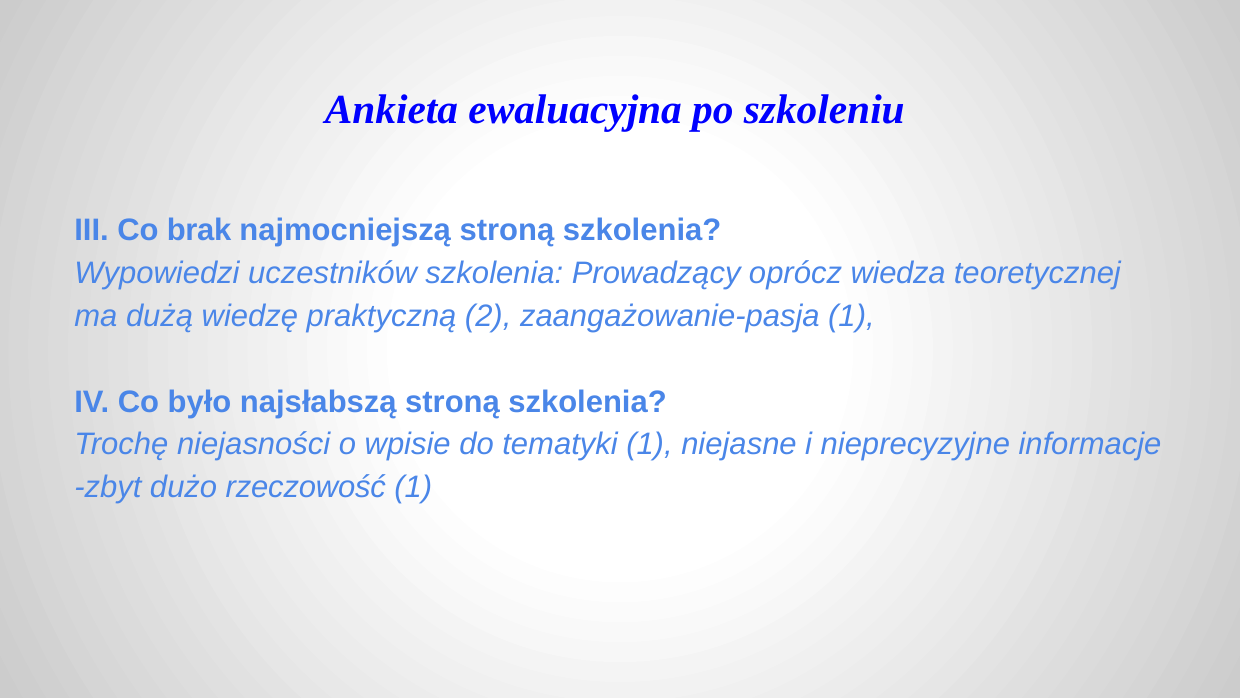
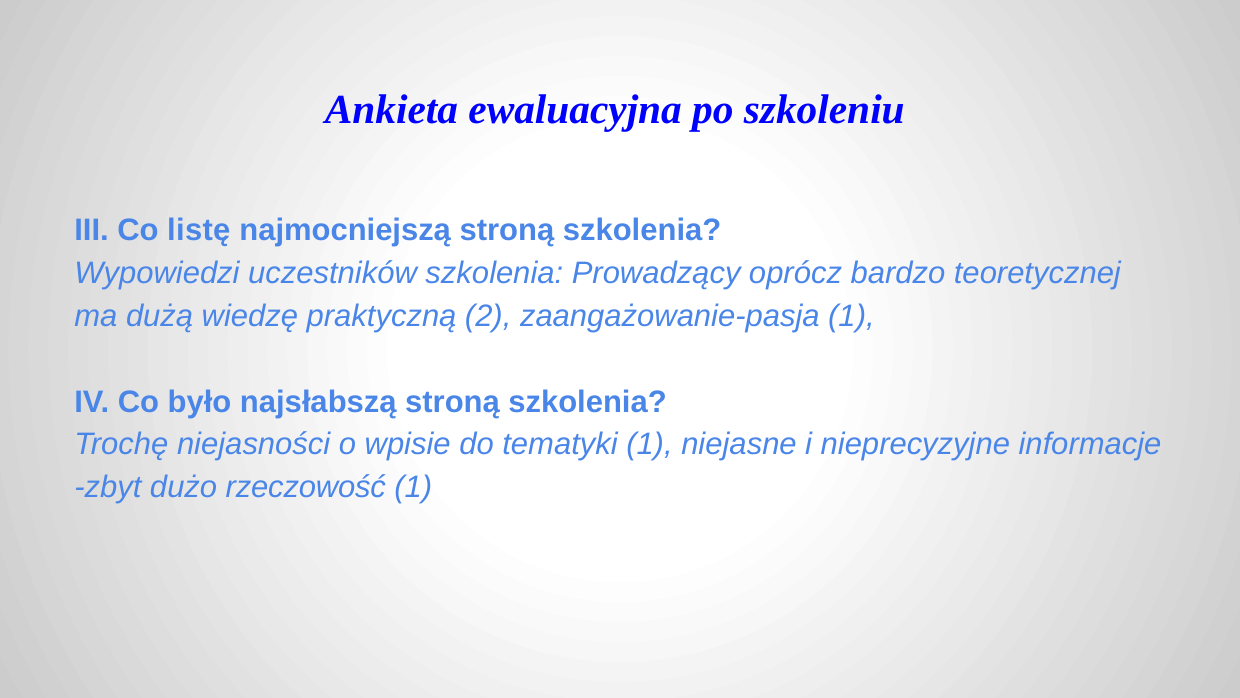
brak: brak -> listę
wiedza: wiedza -> bardzo
